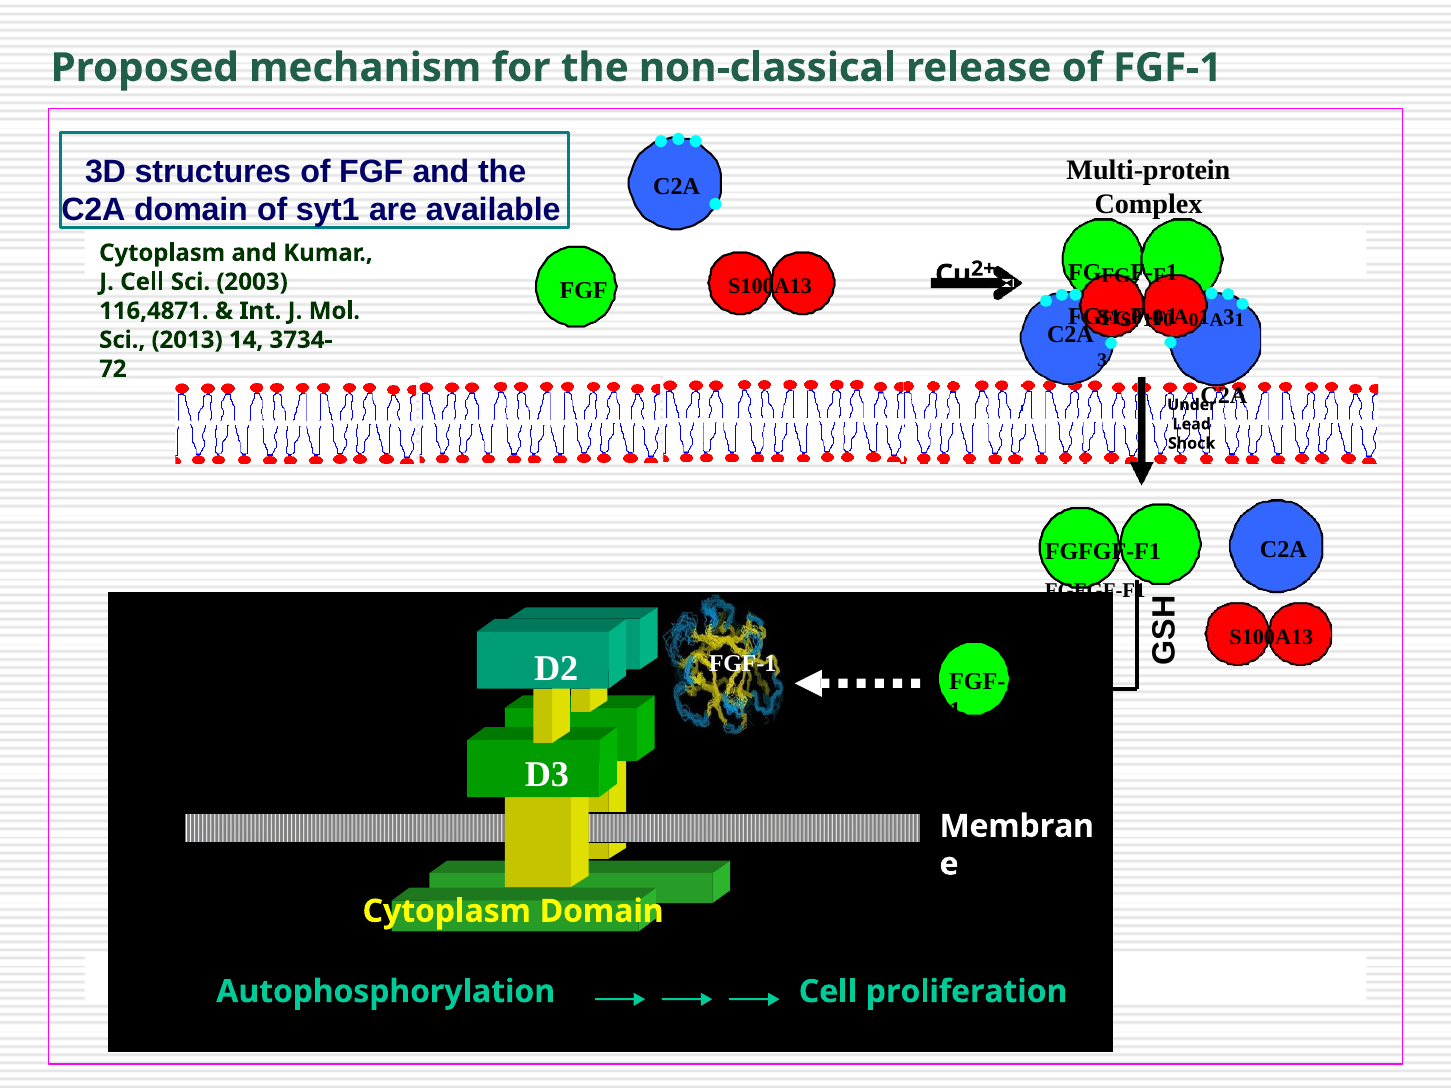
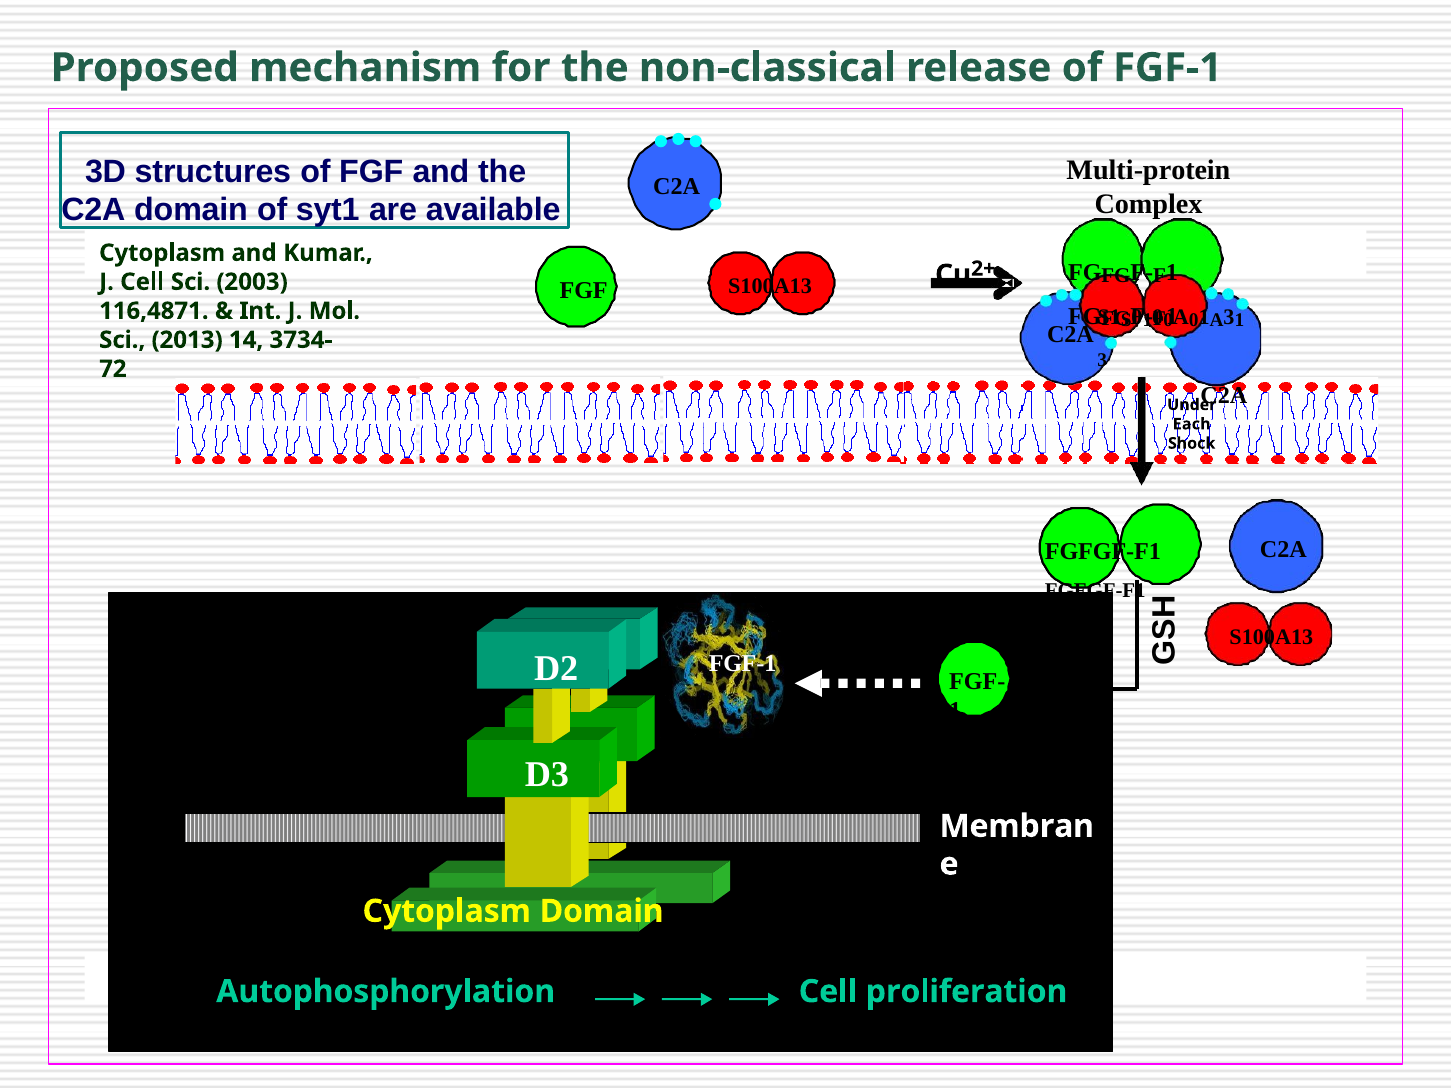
Lead: Lead -> Each
